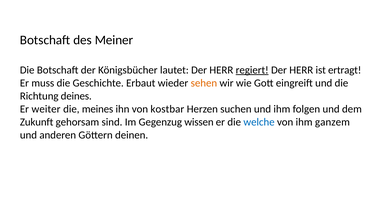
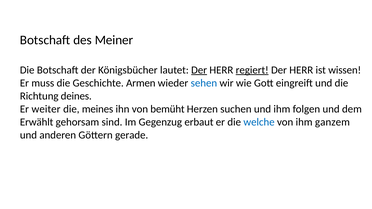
Der at (199, 70) underline: none -> present
ertragt: ertragt -> wissen
Erbaut: Erbaut -> Armen
sehen colour: orange -> blue
kostbar: kostbar -> bemüht
Zukunft: Zukunft -> Erwählt
wissen: wissen -> erbaut
deinen: deinen -> gerade
